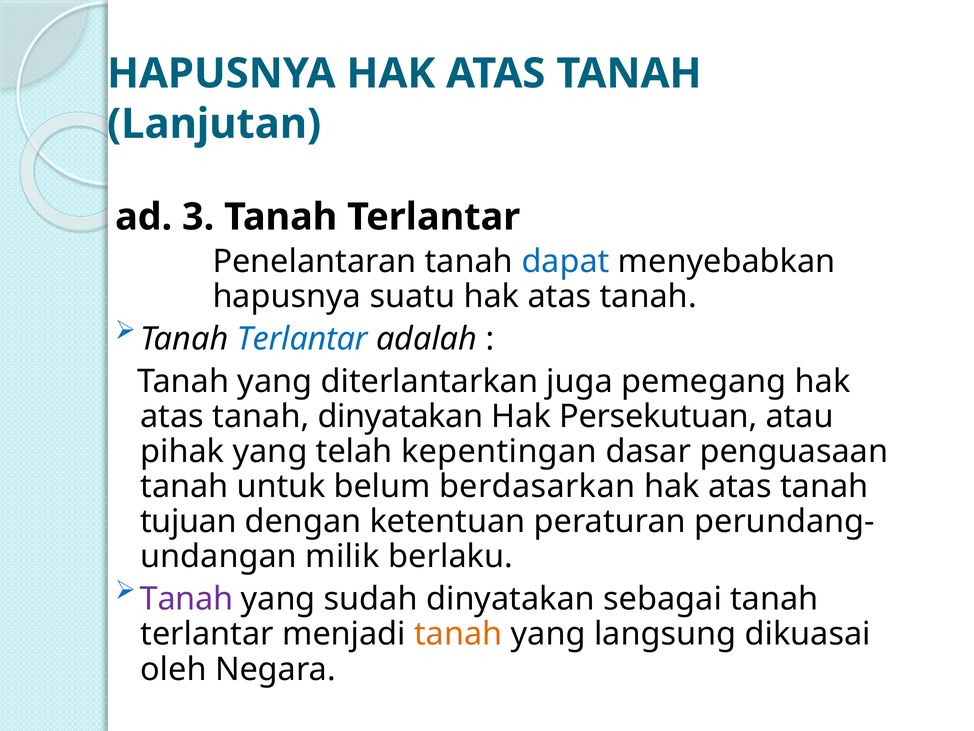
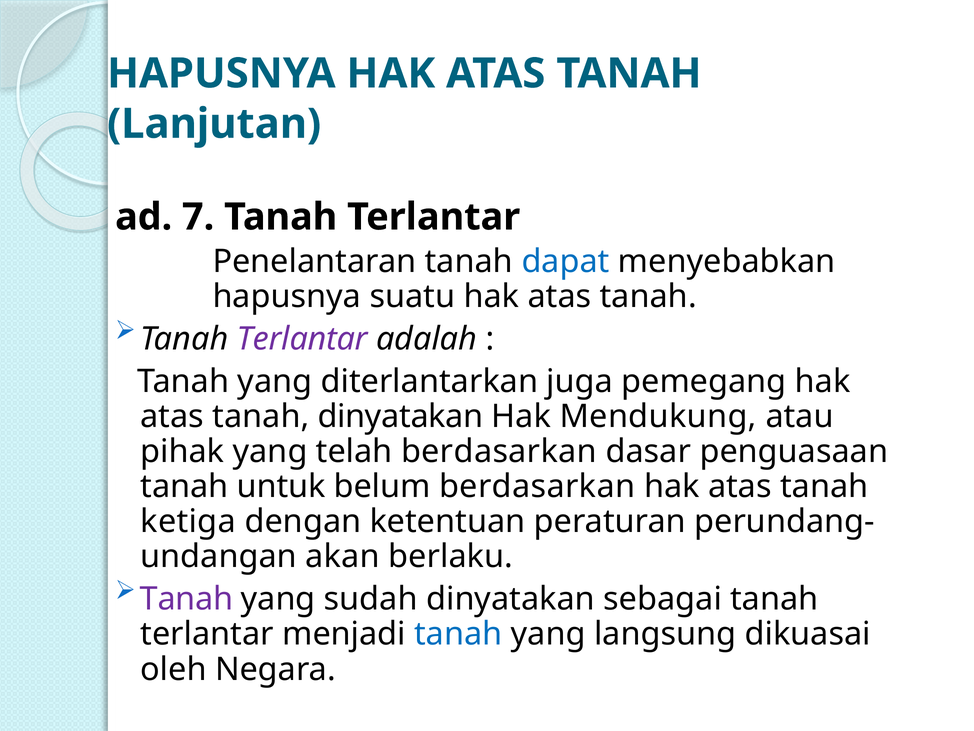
3: 3 -> 7
Terlantar at (302, 339) colour: blue -> purple
Persekutuan: Persekutuan -> Mendukung
telah kepentingan: kepentingan -> berdasarkan
tujuan: tujuan -> ketiga
milik: milik -> akan
tanah at (458, 634) colour: orange -> blue
